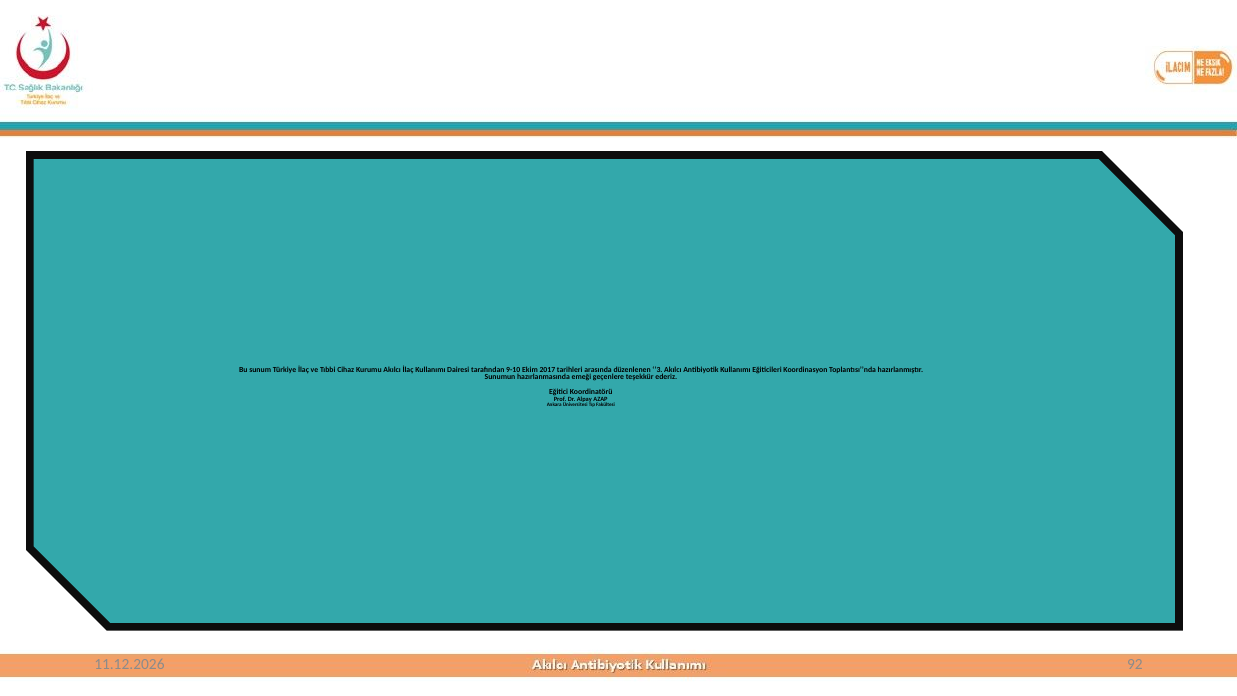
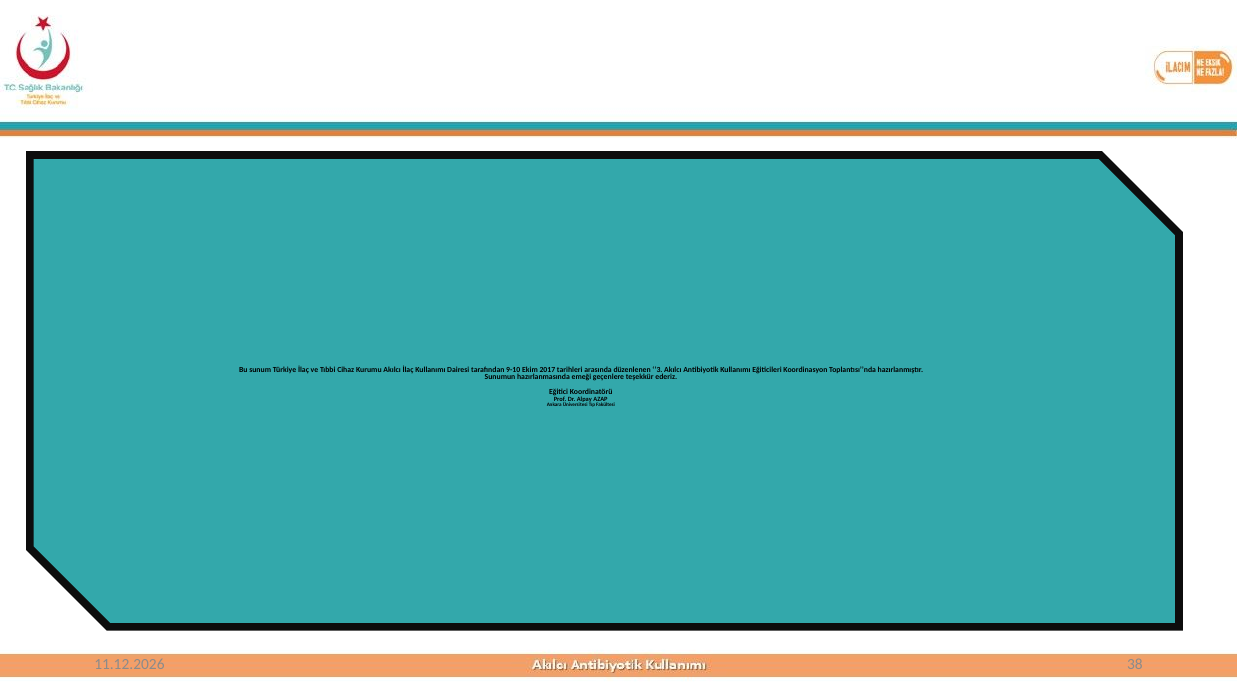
92: 92 -> 38
